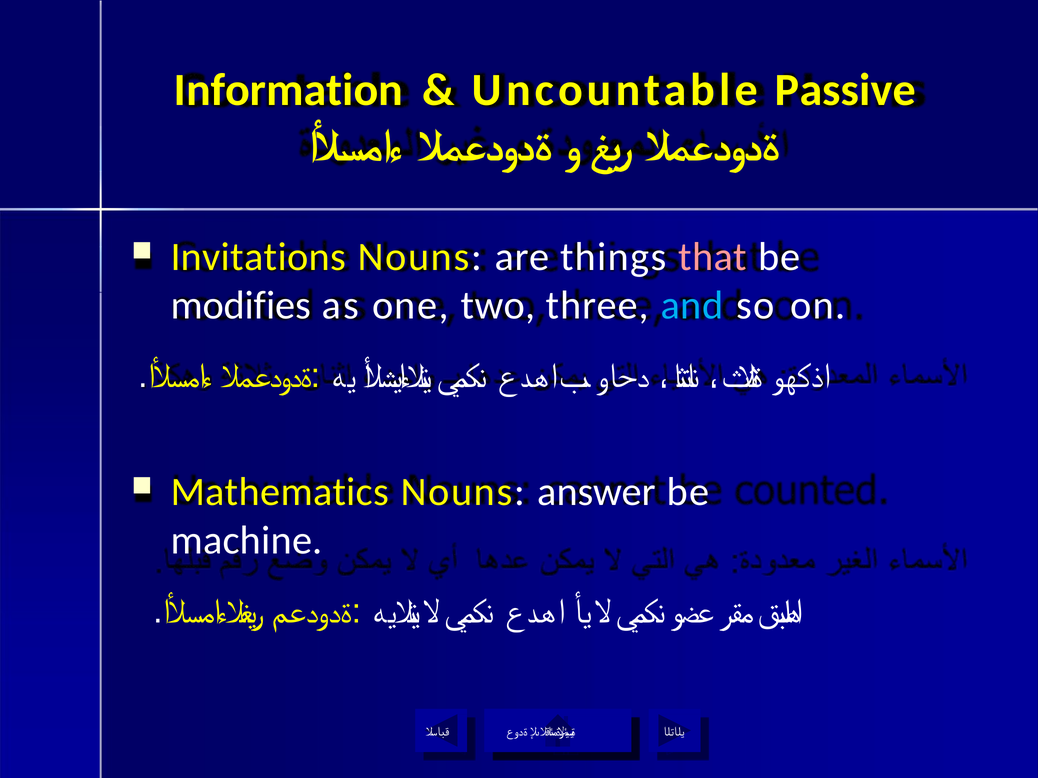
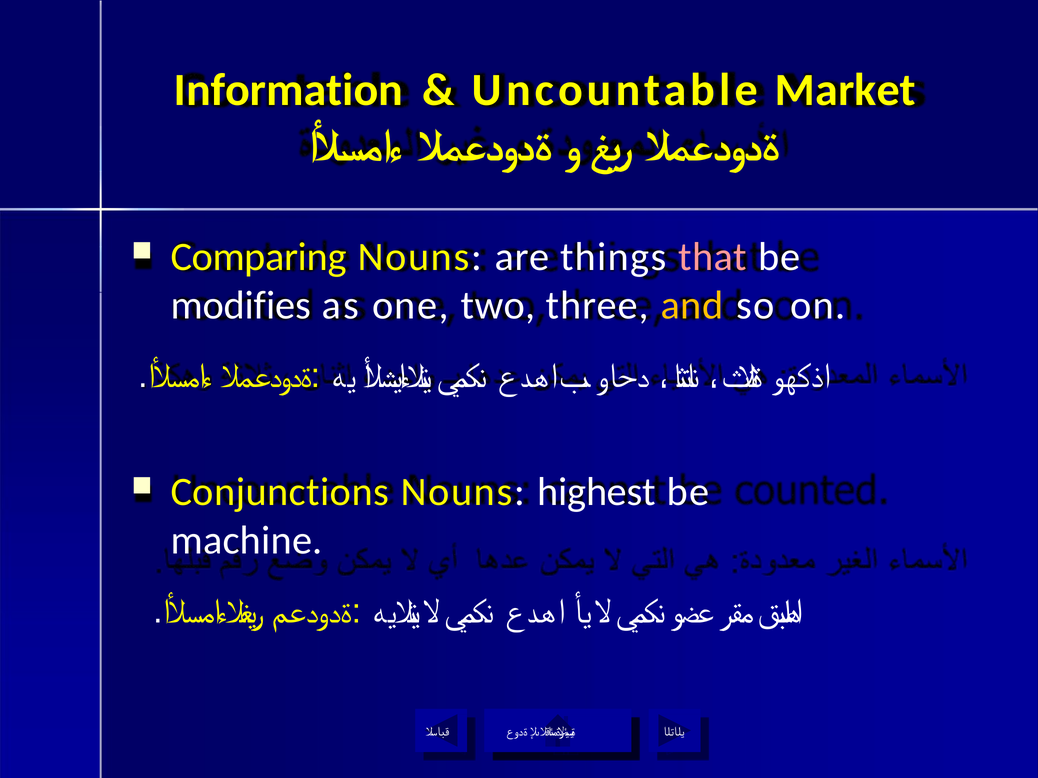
Passive: Passive -> Market
Invitations: Invitations -> Comparing
and colour: light blue -> yellow
Mathematics: Mathematics -> Conjunctions
answer: answer -> highest
